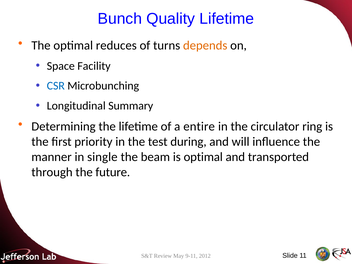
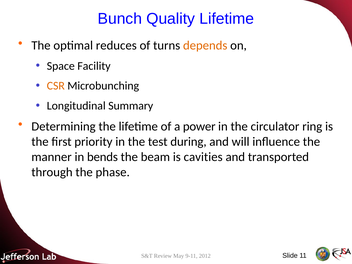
CSR colour: blue -> orange
entire: entire -> power
single: single -> bends
is optimal: optimal -> cavities
future: future -> phase
